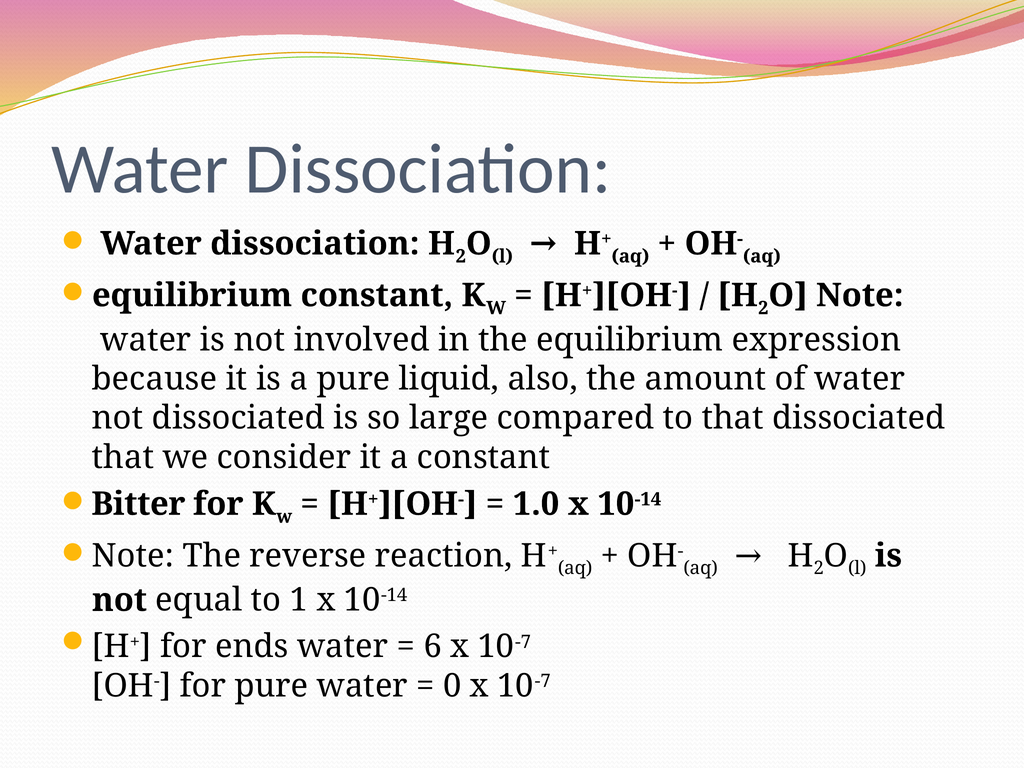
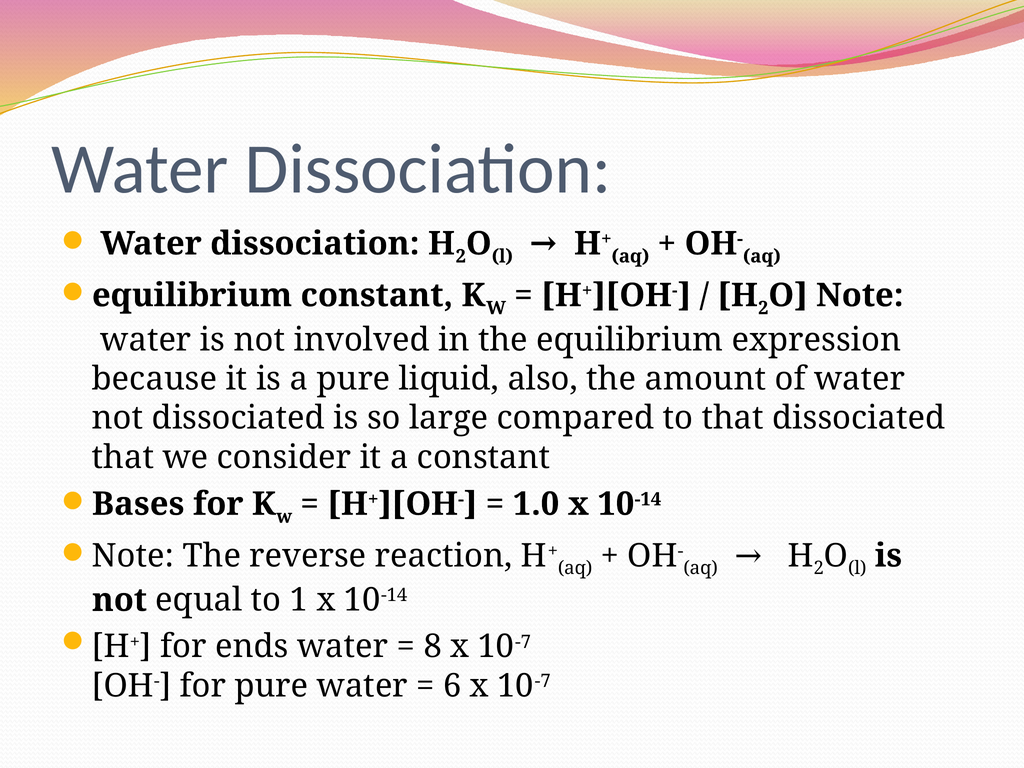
Bitter: Bitter -> Bases
6: 6 -> 8
0: 0 -> 6
